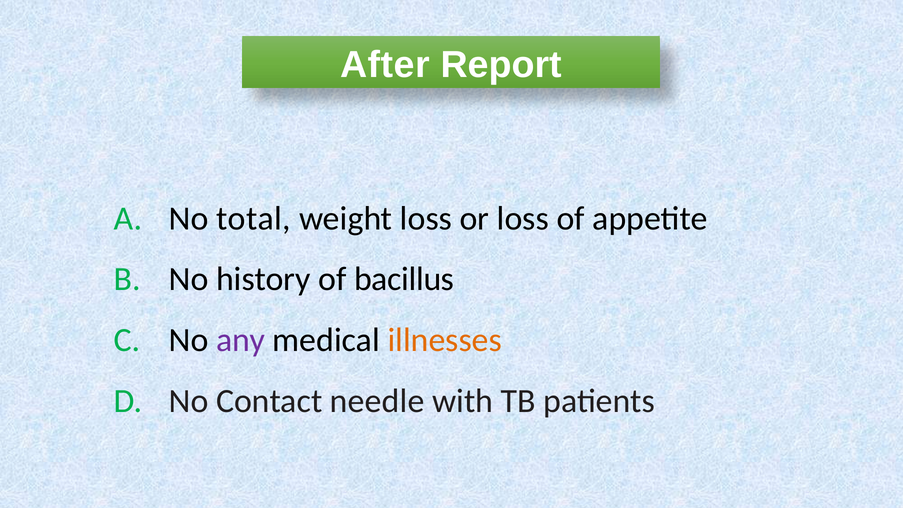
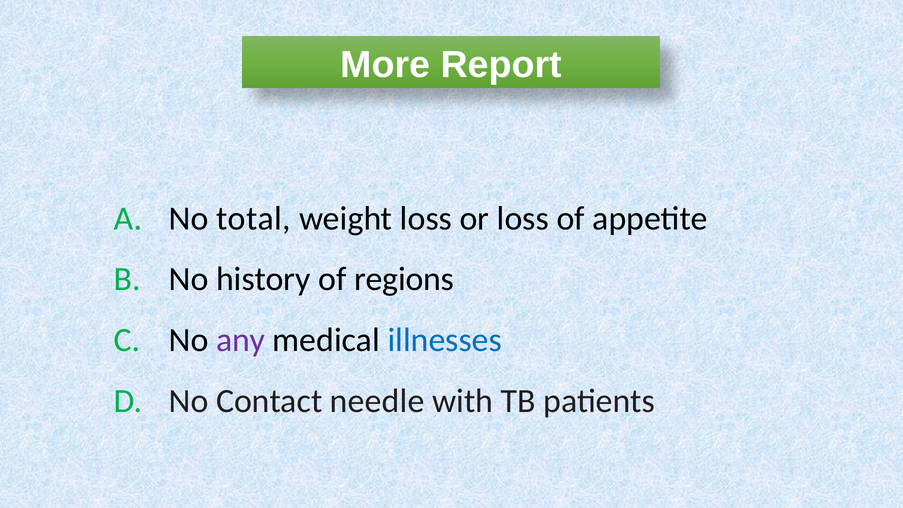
After: After -> More
bacillus: bacillus -> regions
illnesses colour: orange -> blue
